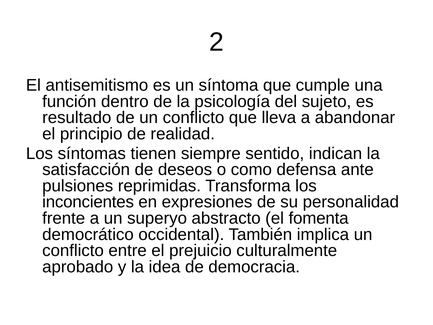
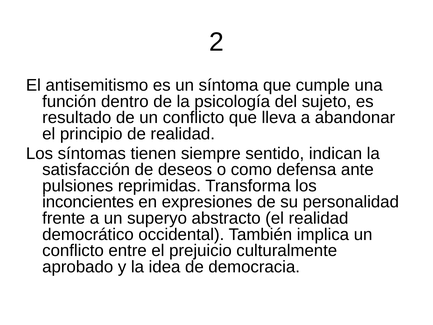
el fomenta: fomenta -> realidad
